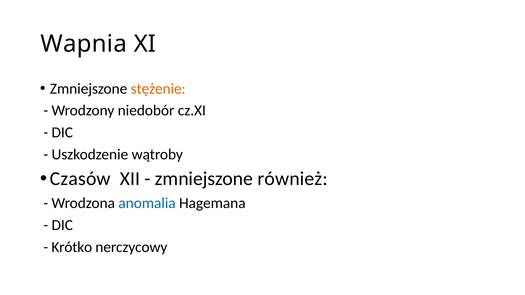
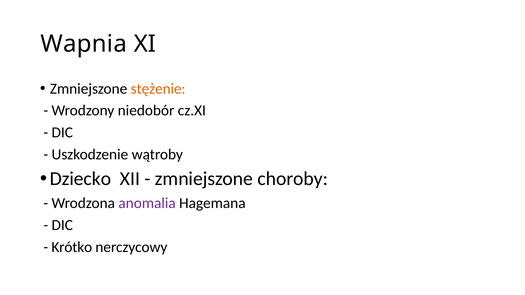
Czasów: Czasów -> Dziecko
również: również -> choroby
anomalia colour: blue -> purple
